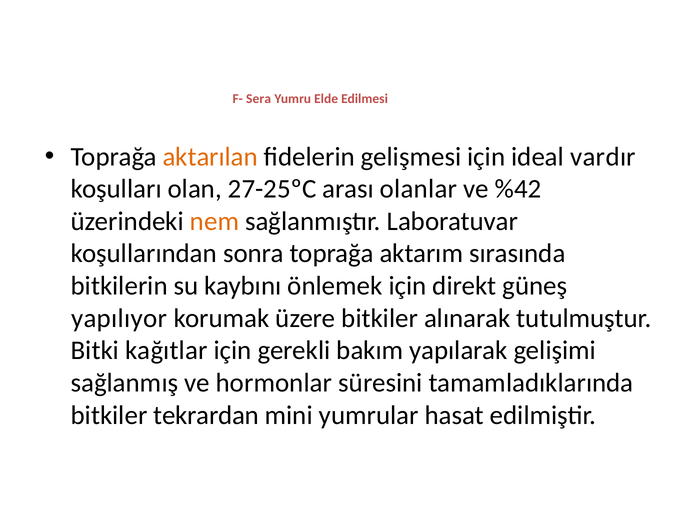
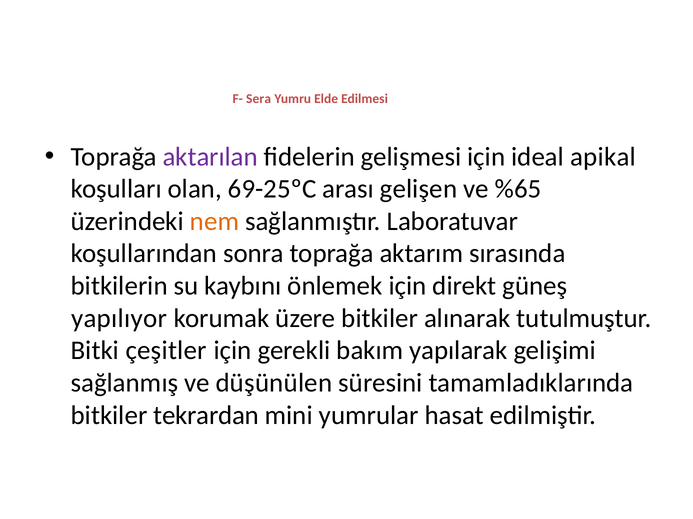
aktarılan colour: orange -> purple
vardır: vardır -> apikal
27-25ºC: 27-25ºC -> 69-25ºC
olanlar: olanlar -> gelişen
%42: %42 -> %65
kağıtlar: kağıtlar -> çeşitler
hormonlar: hormonlar -> düşünülen
